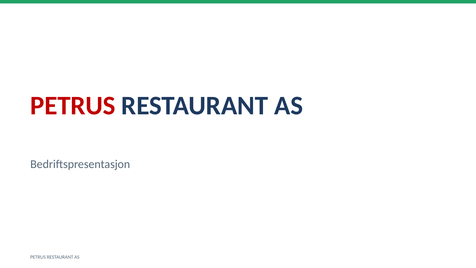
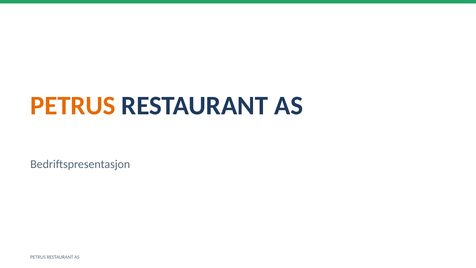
PETRUS at (73, 106) colour: red -> orange
